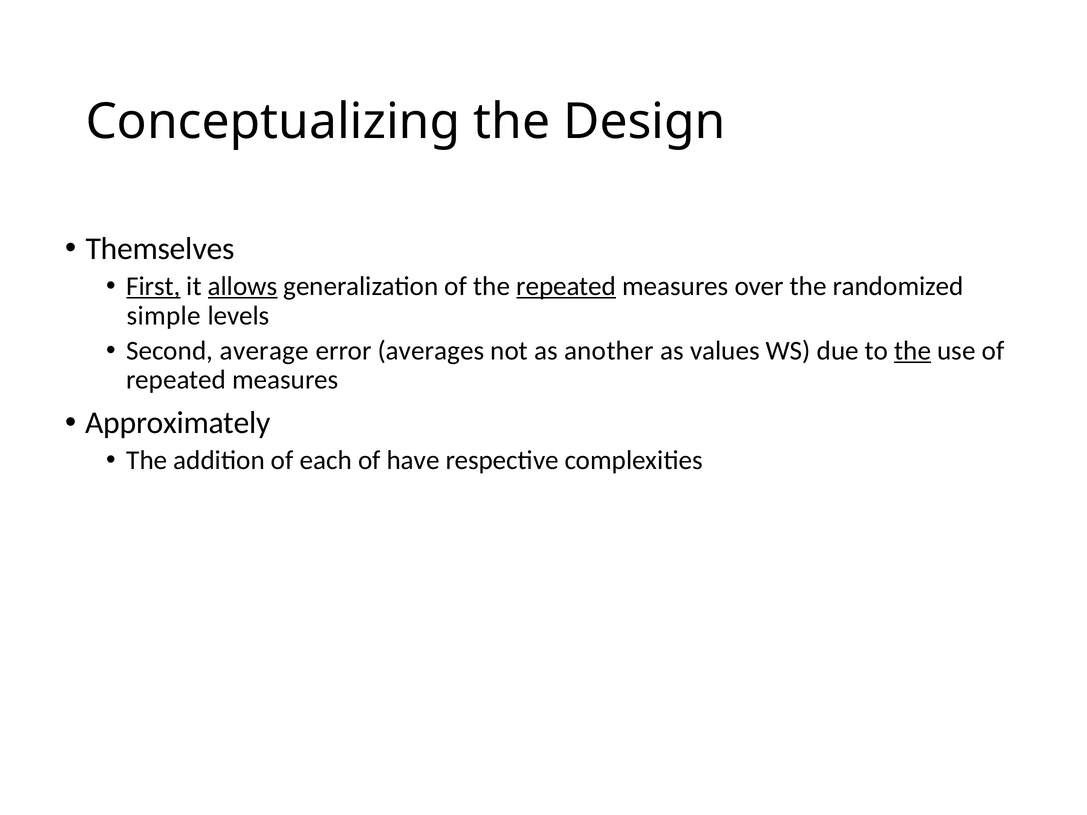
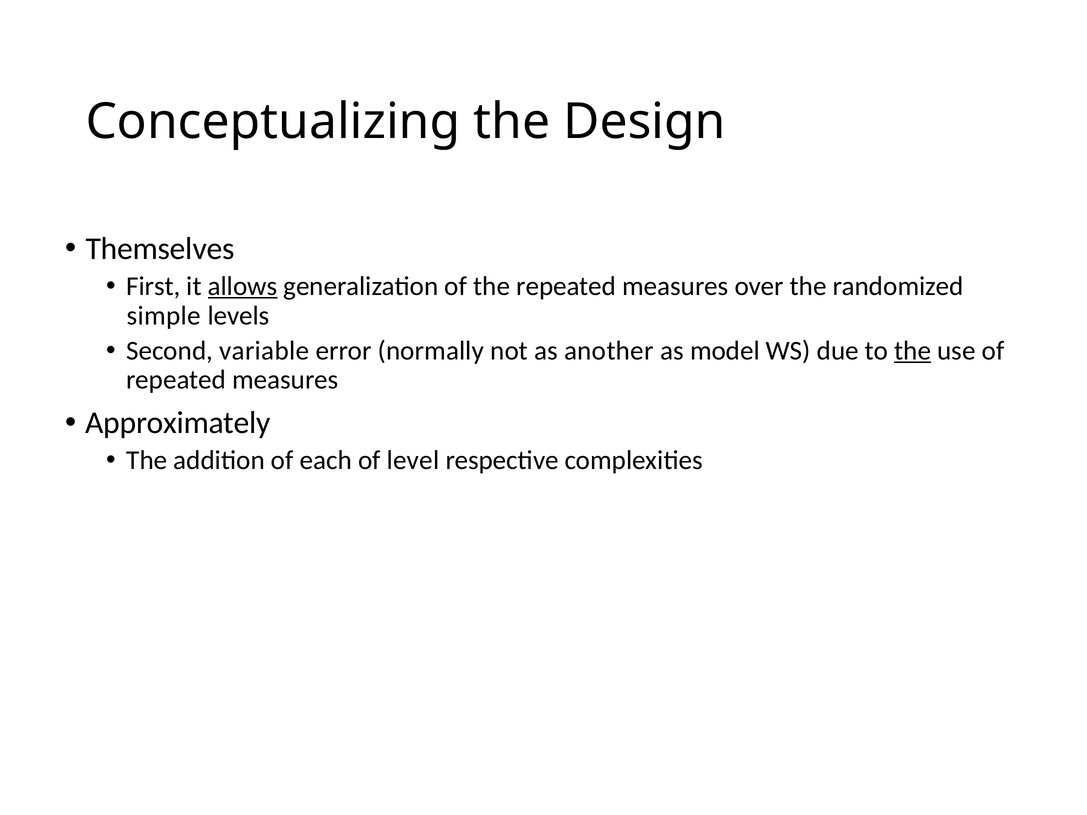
First underline: present -> none
repeated at (566, 286) underline: present -> none
average: average -> variable
averages: averages -> normally
values: values -> model
have: have -> level
